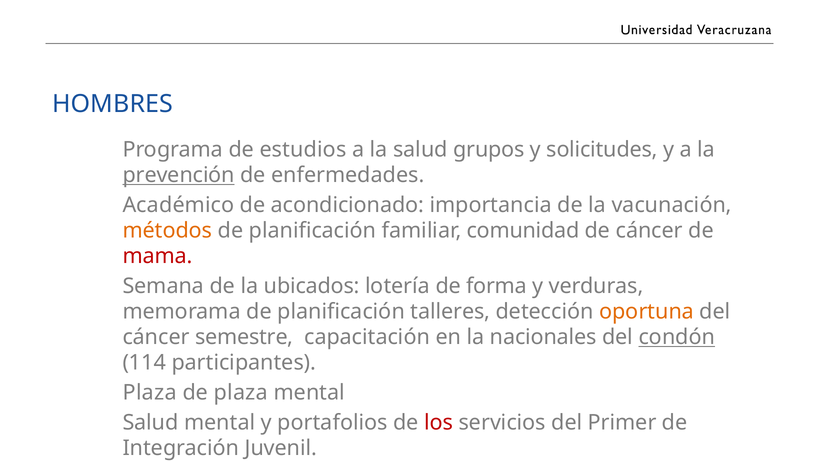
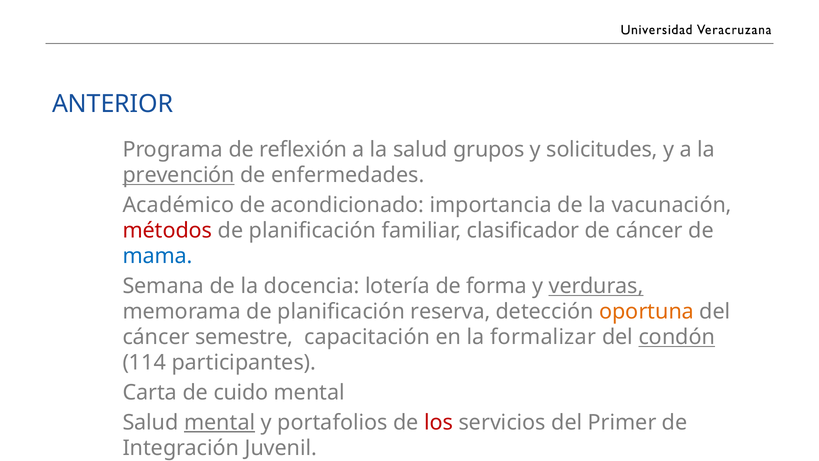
HOMBRES: HOMBRES -> ANTERIOR
estudios: estudios -> reflexión
métodos colour: orange -> red
comunidad: comunidad -> clasificador
mama colour: red -> blue
ubicados: ubicados -> docencia
verduras underline: none -> present
talleres: talleres -> reserva
nacionales: nacionales -> formalizar
Plaza at (150, 392): Plaza -> Carta
de plaza: plaza -> cuido
mental at (220, 422) underline: none -> present
